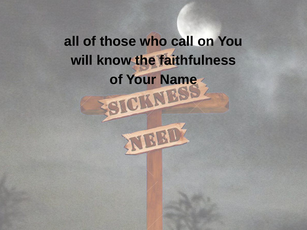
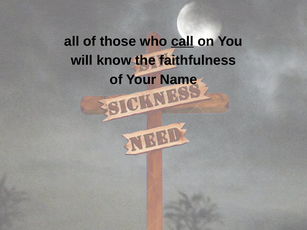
call underline: none -> present
